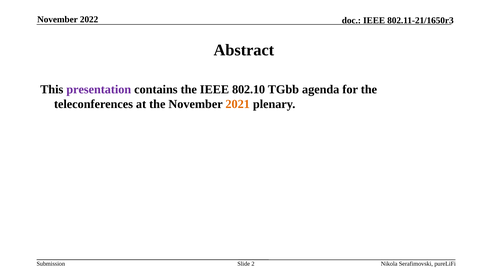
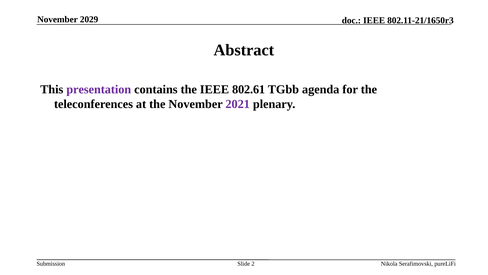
2022: 2022 -> 2029
802.10: 802.10 -> 802.61
2021 colour: orange -> purple
